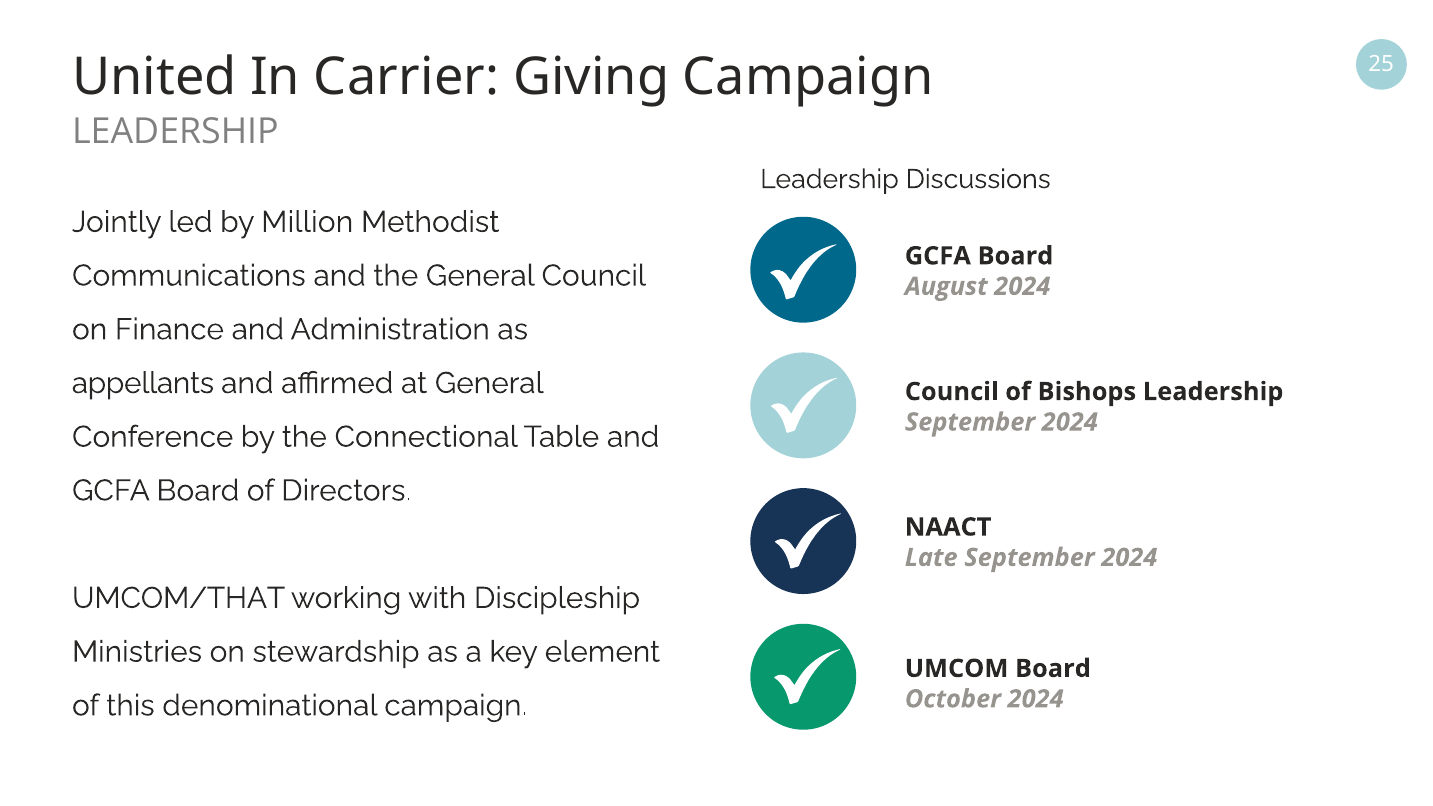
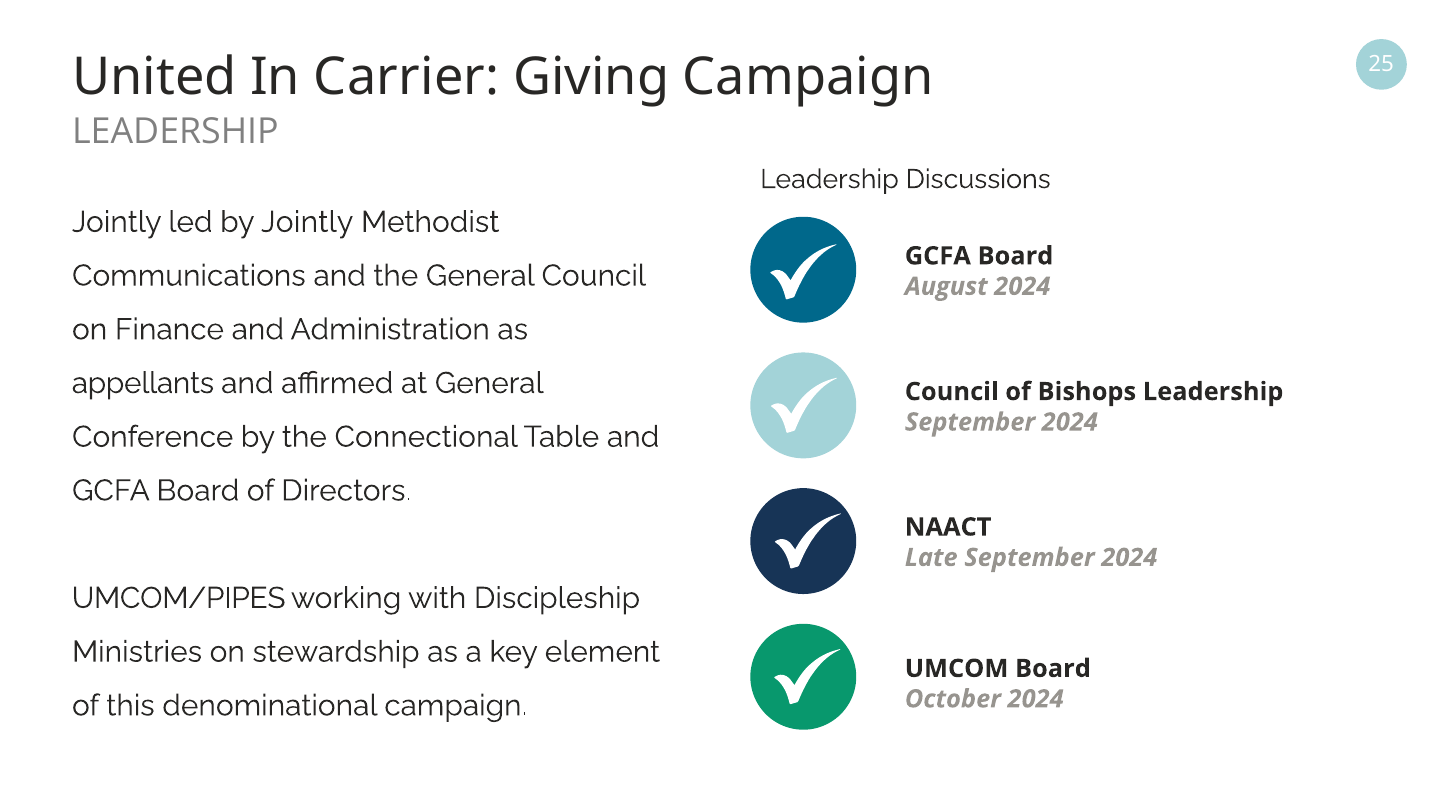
by Million: Million -> Jointly
UMCOM/THAT: UMCOM/THAT -> UMCOM/PIPES
